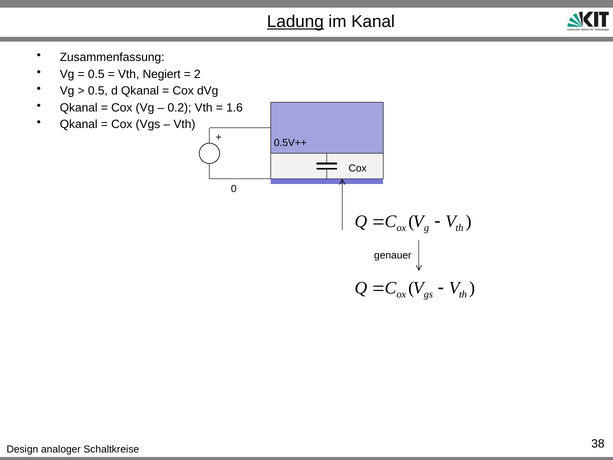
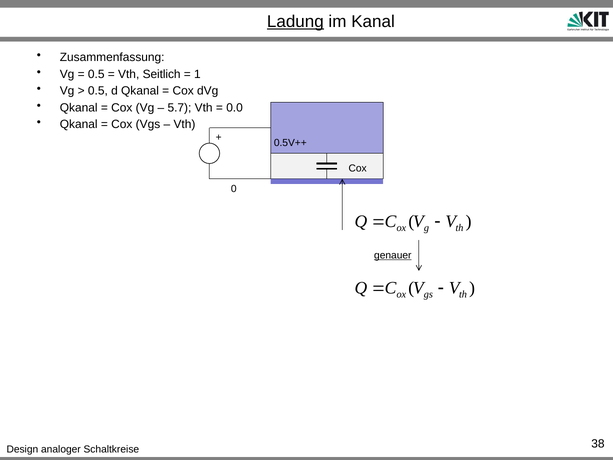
Negiert: Negiert -> Seitlich
2: 2 -> 1
0.2: 0.2 -> 5.7
1.6: 1.6 -> 0.0
genauer underline: none -> present
